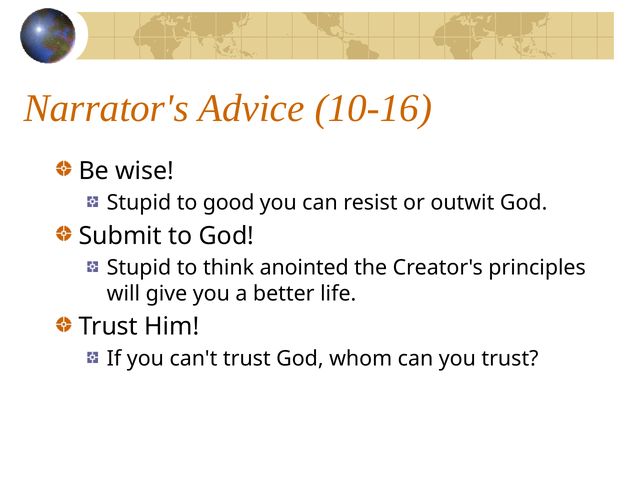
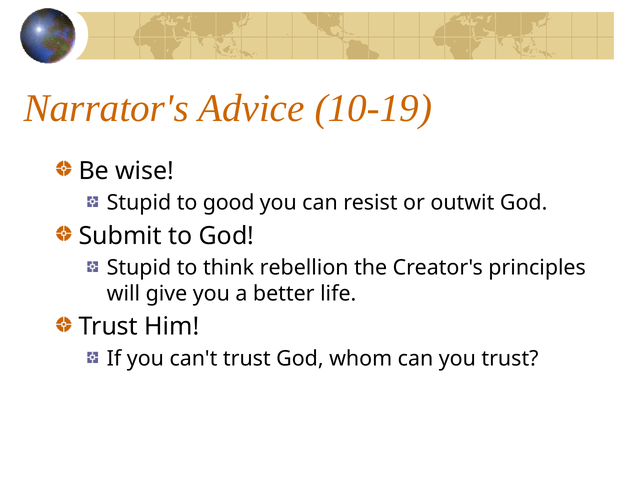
10-16: 10-16 -> 10-19
anointed: anointed -> rebellion
